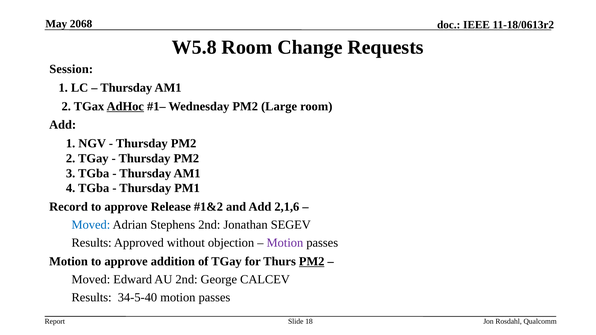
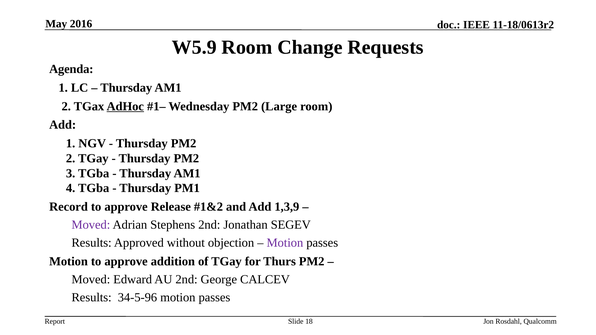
2068: 2068 -> 2016
W5.8: W5.8 -> W5.9
Session: Session -> Agenda
2,1,6: 2,1,6 -> 1,3,9
Moved at (91, 225) colour: blue -> purple
PM2 at (312, 262) underline: present -> none
34-5-40: 34-5-40 -> 34-5-96
